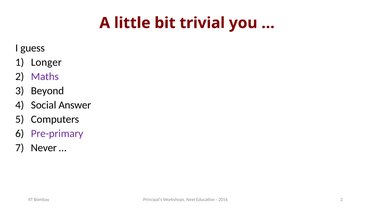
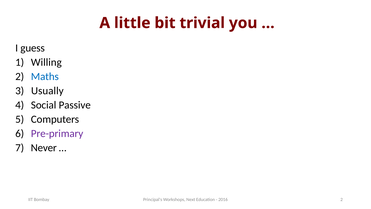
Longer: Longer -> Willing
Maths colour: purple -> blue
Beyond: Beyond -> Usually
Answer: Answer -> Passive
